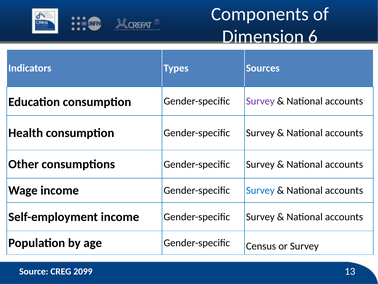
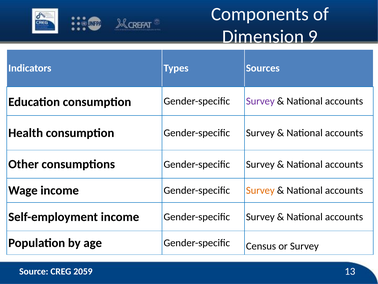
6: 6 -> 9
Survey at (260, 190) colour: blue -> orange
2099: 2099 -> 2059
